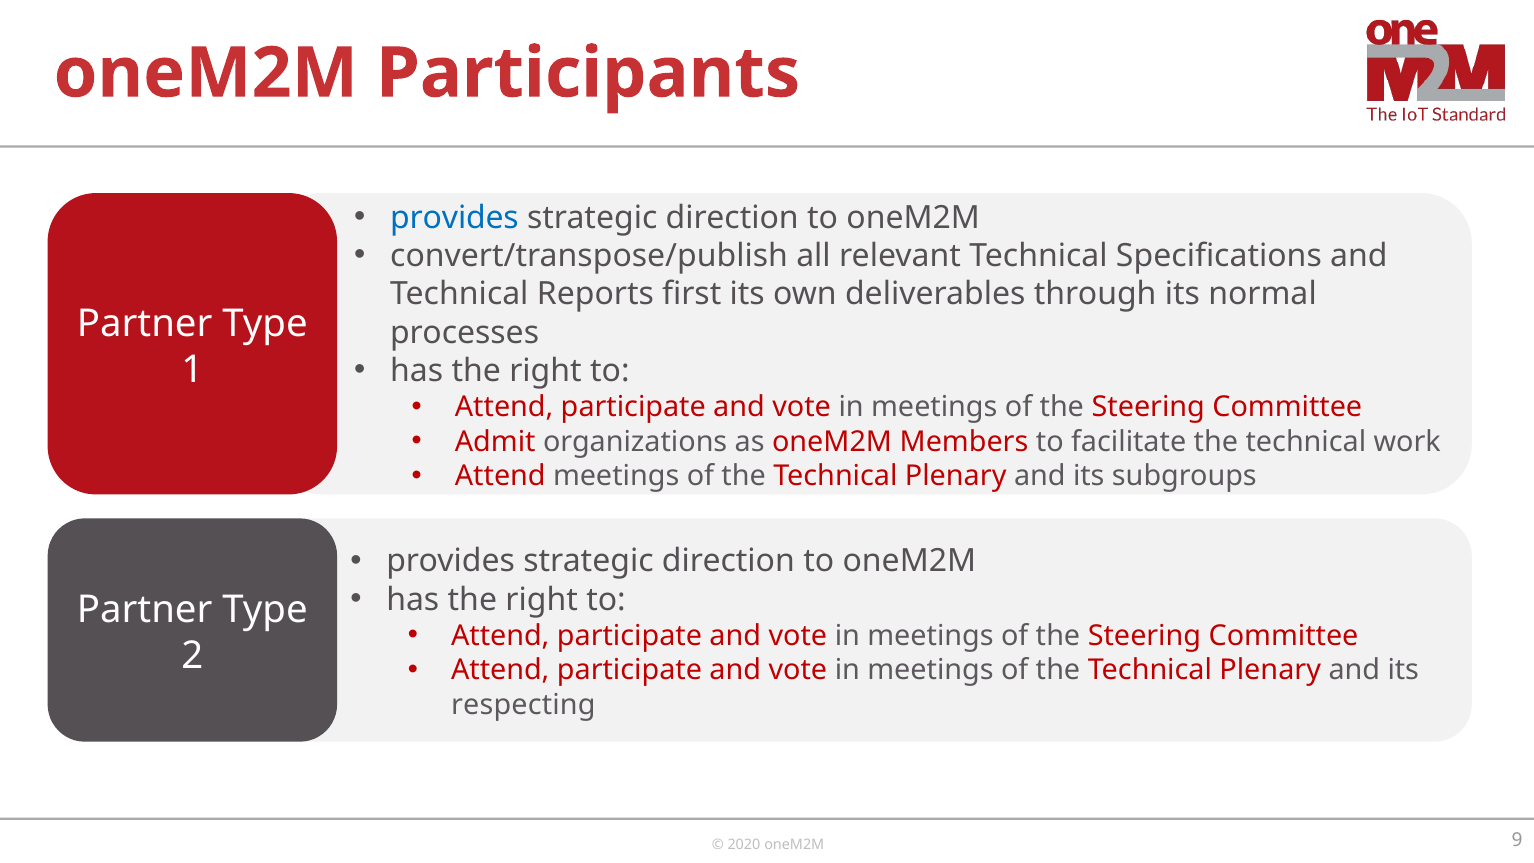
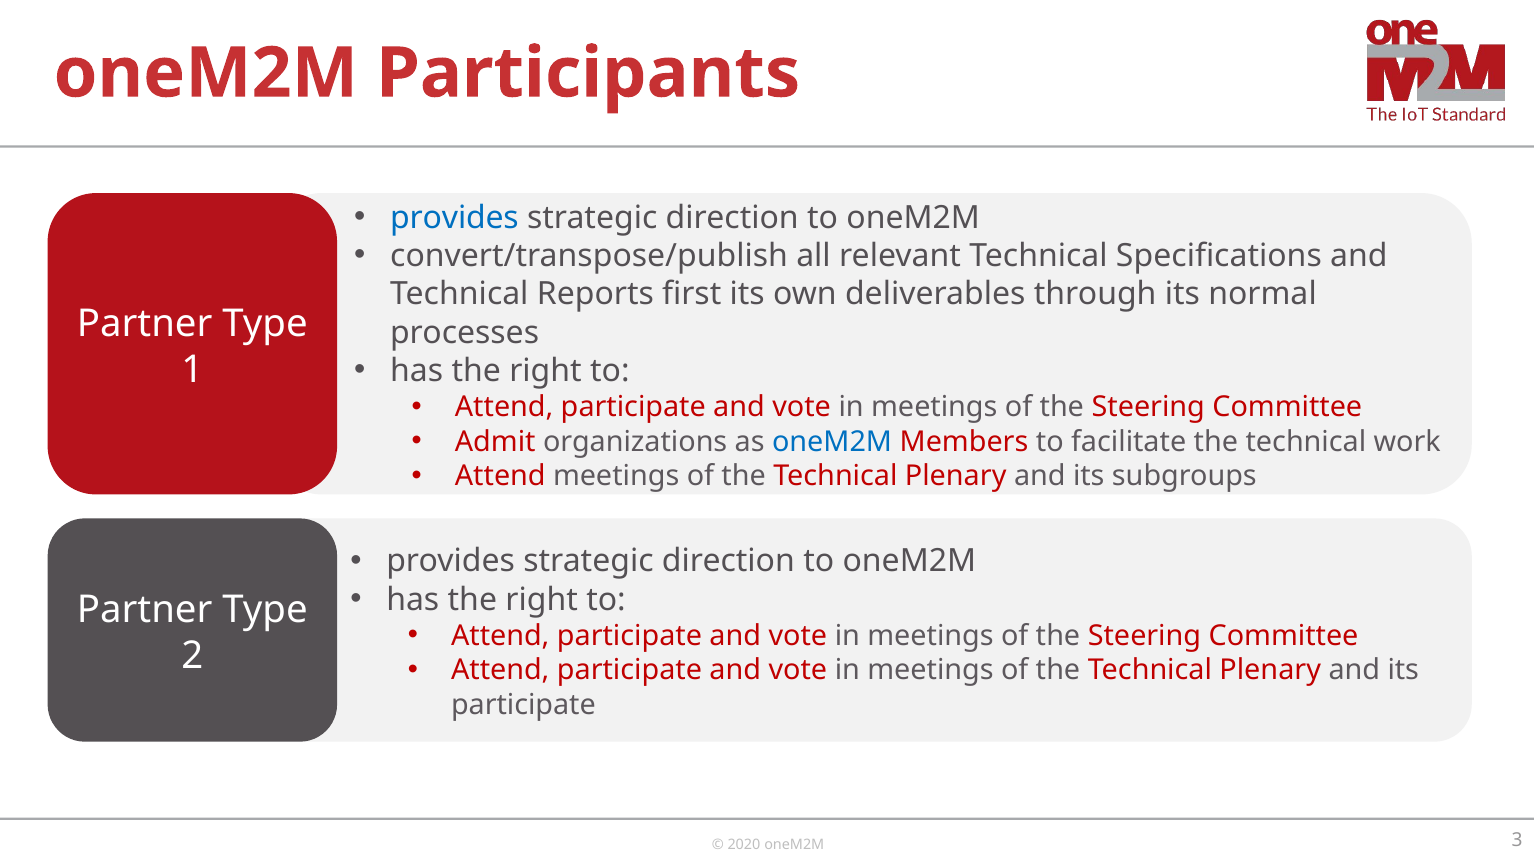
oneM2M at (832, 442) colour: red -> blue
respecting at (523, 705): respecting -> participate
9: 9 -> 3
